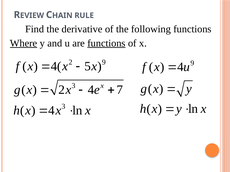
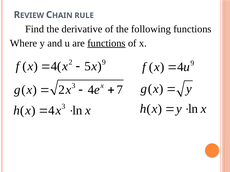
Where underline: present -> none
